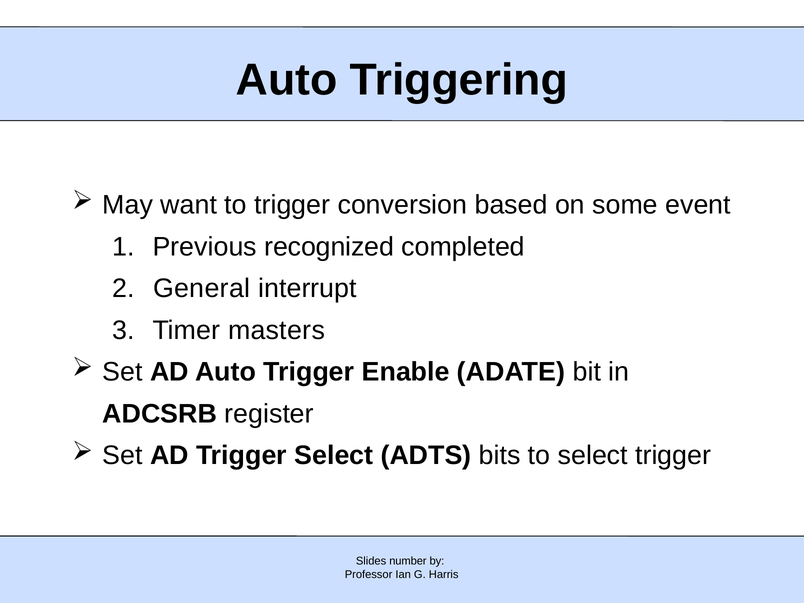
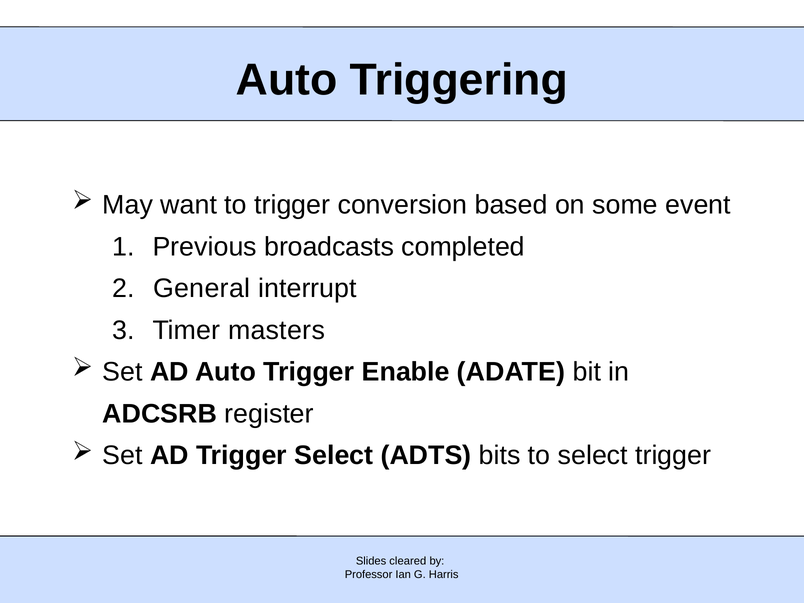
recognized: recognized -> broadcasts
number: number -> cleared
